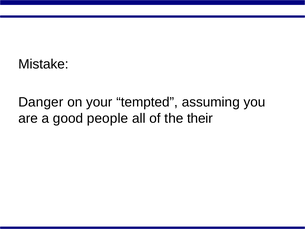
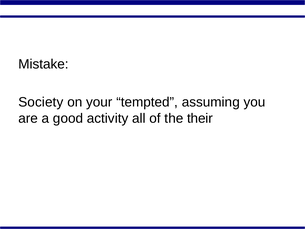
Danger: Danger -> Society
people: people -> activity
